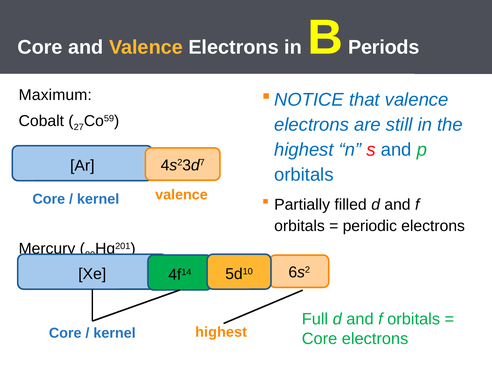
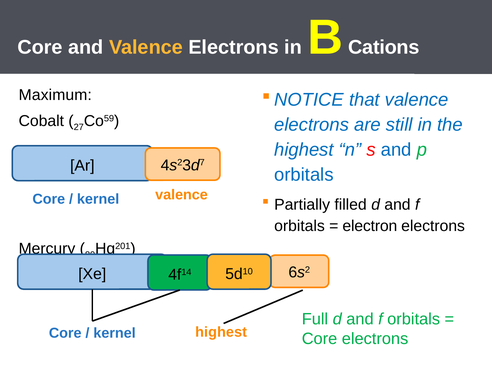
Periods: Periods -> Cations
periodic: periodic -> electron
